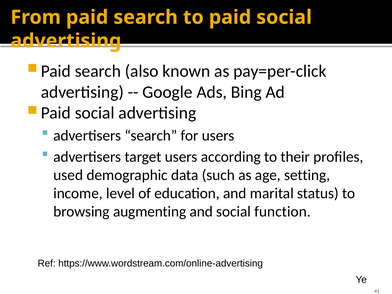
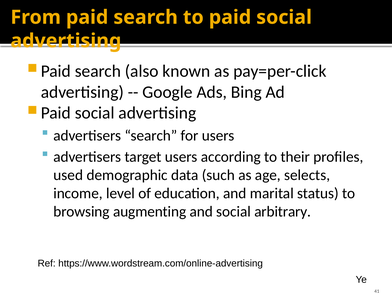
setting: setting -> selects
function: function -> arbitrary
